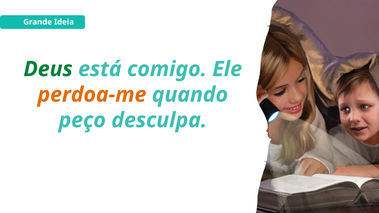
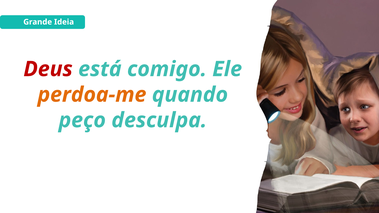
Deus colour: green -> red
